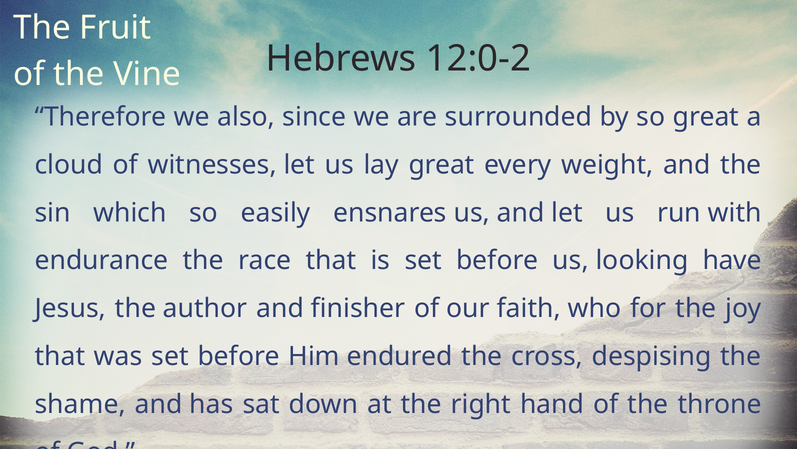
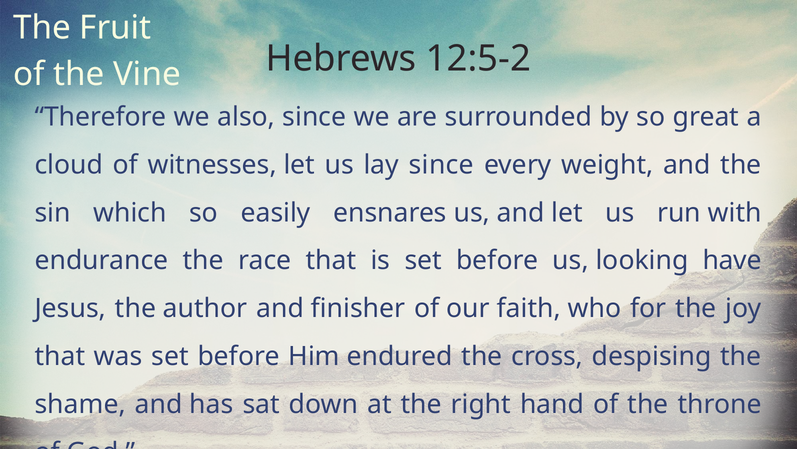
12:0-2: 12:0-2 -> 12:5-2
lay great: great -> since
